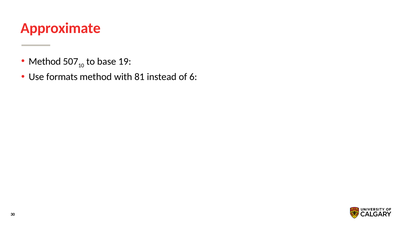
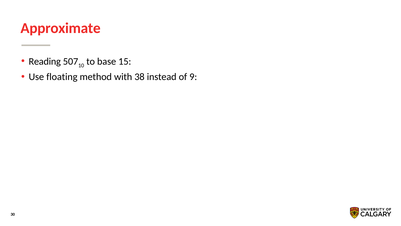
Method at (45, 62): Method -> Reading
19: 19 -> 15
formats: formats -> floating
81: 81 -> 38
6: 6 -> 9
